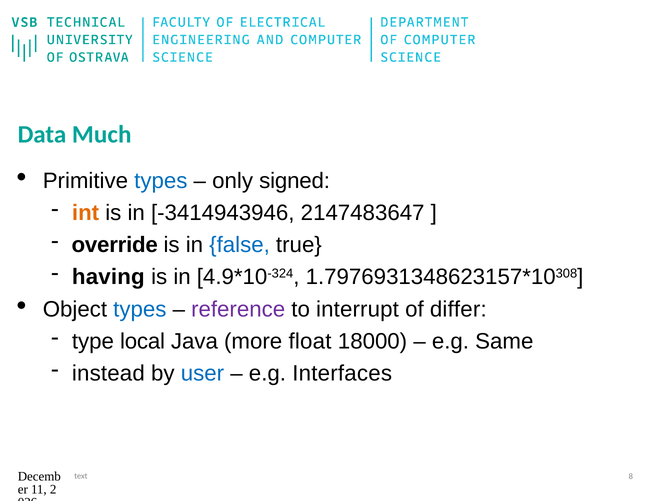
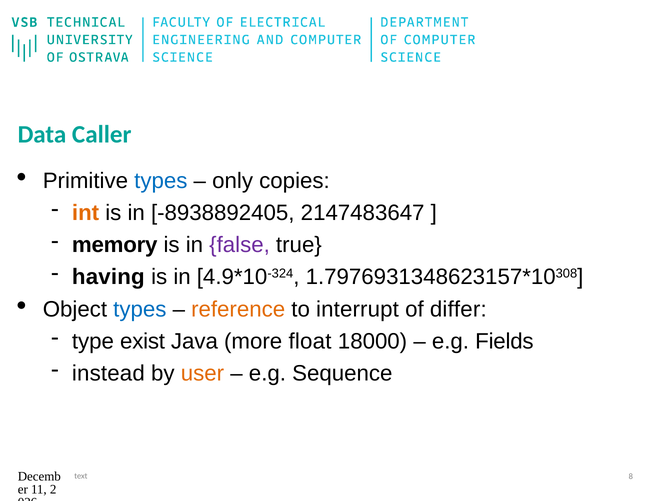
Much: Much -> Caller
signed: signed -> copies
-3414943946: -3414943946 -> -8938892405
override: override -> memory
false colour: blue -> purple
reference colour: purple -> orange
local: local -> exist
Same: Same -> Fields
user colour: blue -> orange
Interfaces: Interfaces -> Sequence
